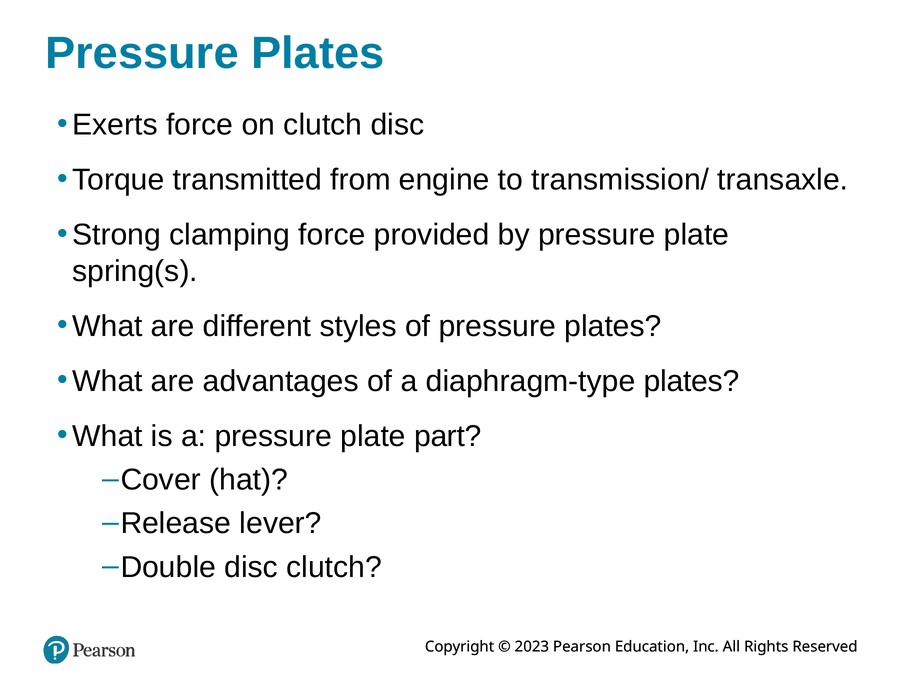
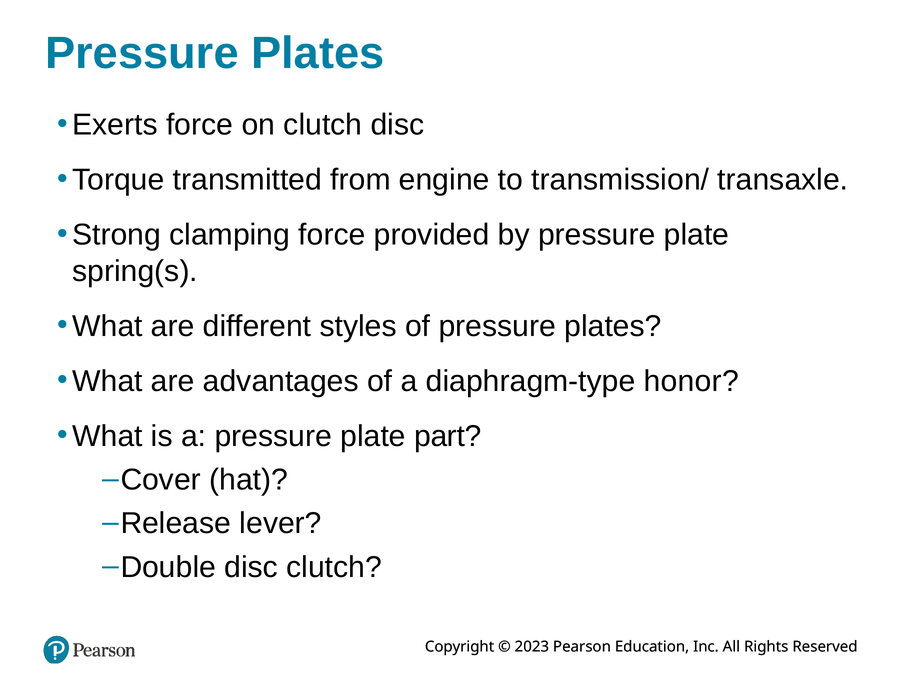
diaphragm-type plates: plates -> honor
